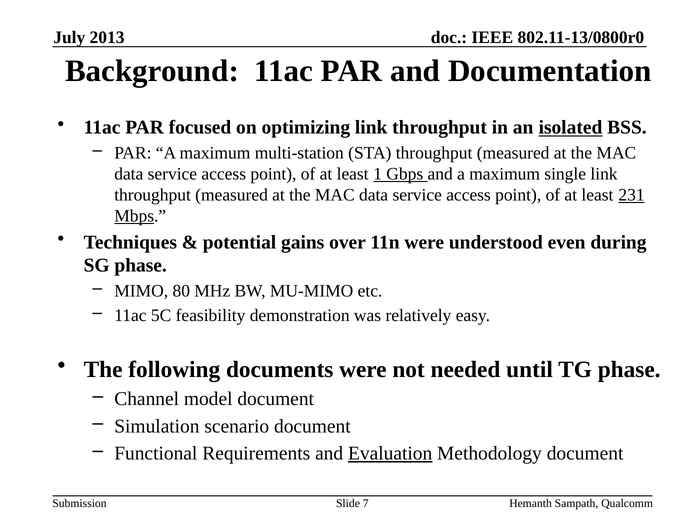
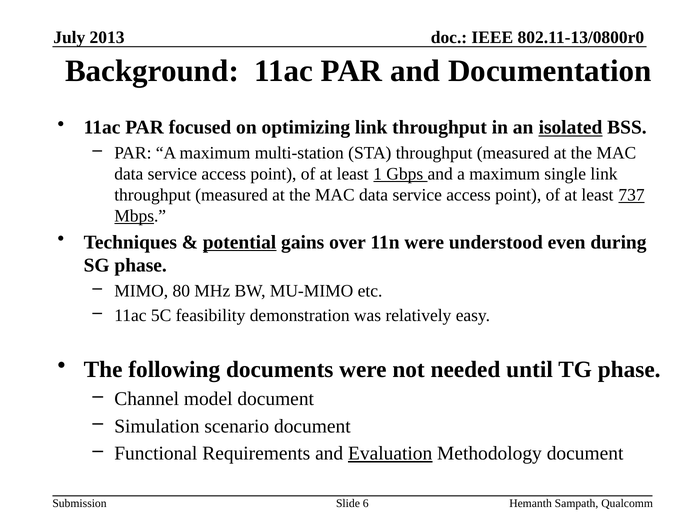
231: 231 -> 737
potential underline: none -> present
7: 7 -> 6
